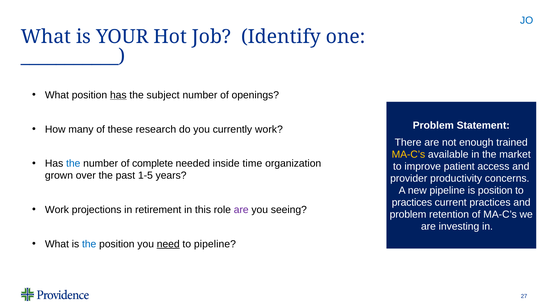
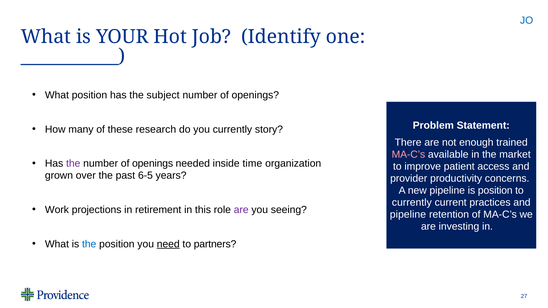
has at (118, 95) underline: present -> none
currently work: work -> story
MA-C’s at (408, 155) colour: yellow -> pink
the at (73, 164) colour: blue -> purple
complete at (153, 164): complete -> openings
1-5: 1-5 -> 6-5
practices at (412, 203): practices -> currently
problem at (408, 215): problem -> pipeline
to pipeline: pipeline -> partners
